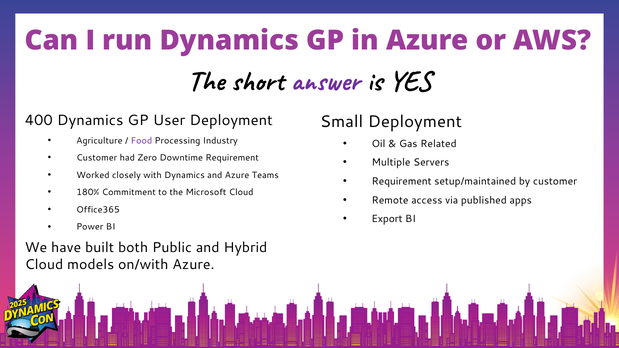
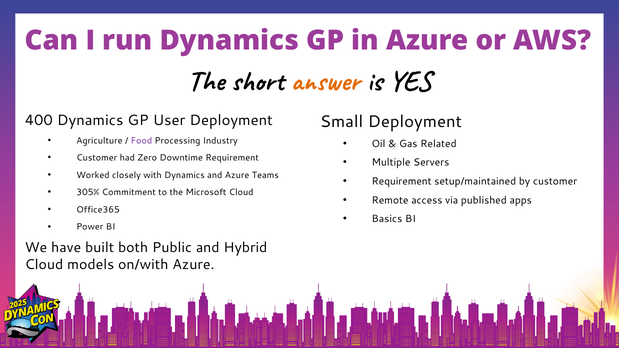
answer colour: purple -> orange
180%: 180% -> 305%
Export: Export -> Basics
